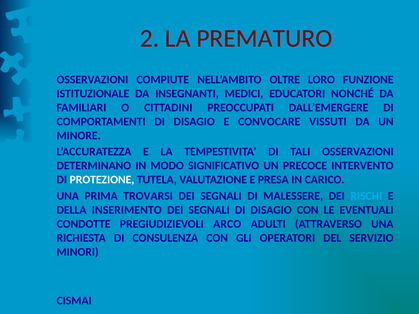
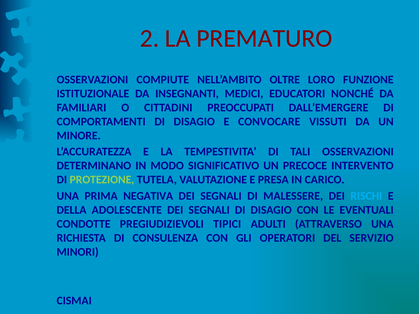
PROTEZIONE colour: white -> light green
TROVARSI: TROVARSI -> NEGATIVA
INSERIMENTO: INSERIMENTO -> ADOLESCENTE
ARCO: ARCO -> TIPICI
